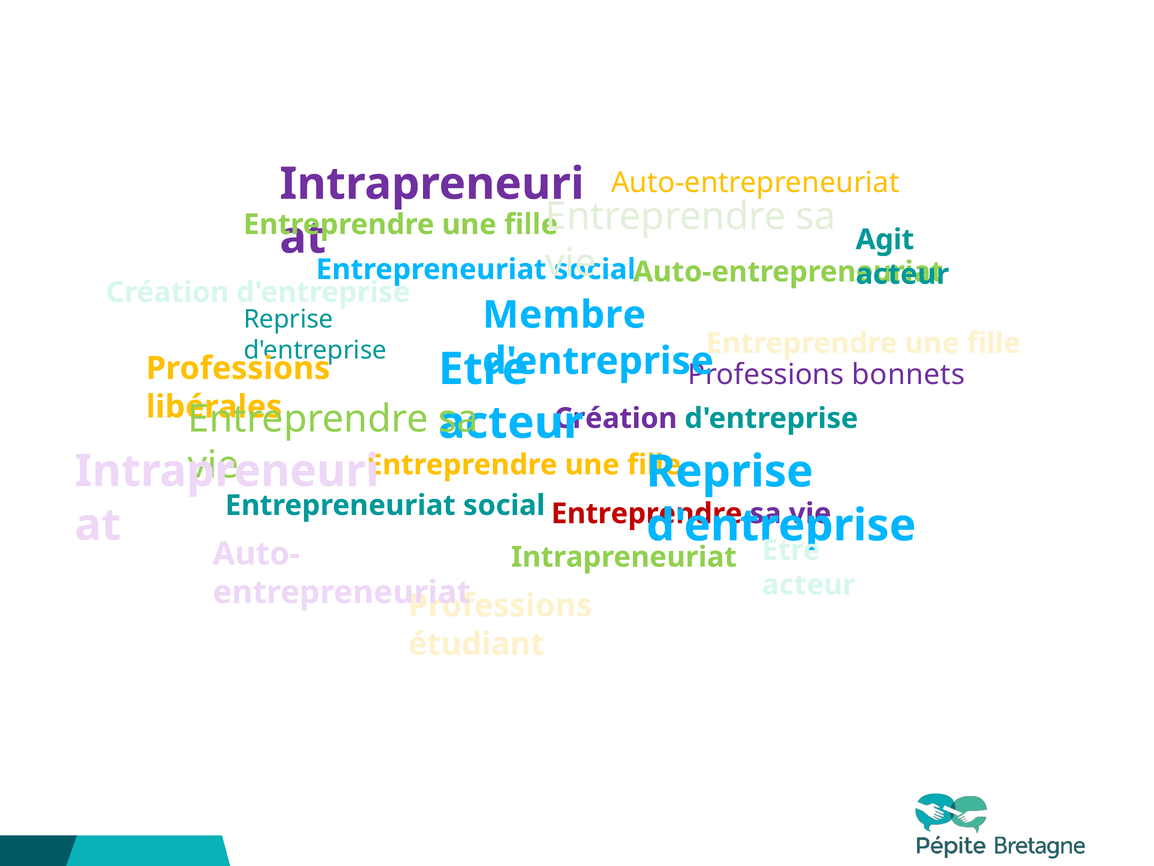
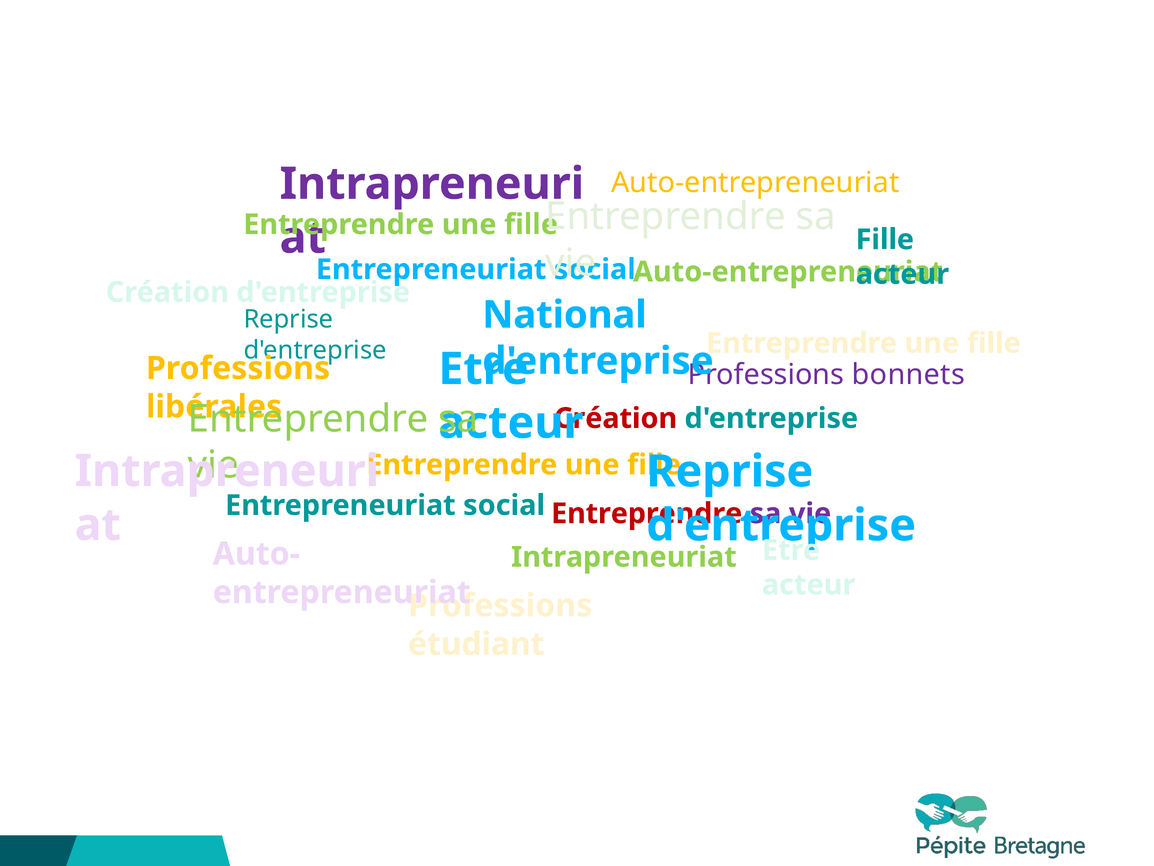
Agit at (885, 239): Agit -> Fille
Membre: Membre -> National
Création at (616, 418) colour: purple -> red
